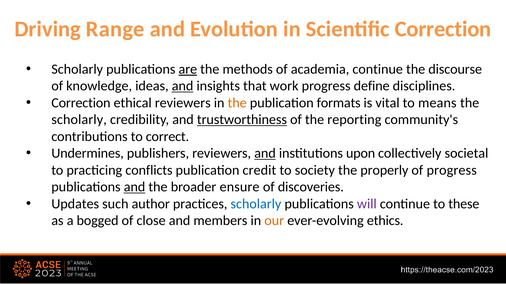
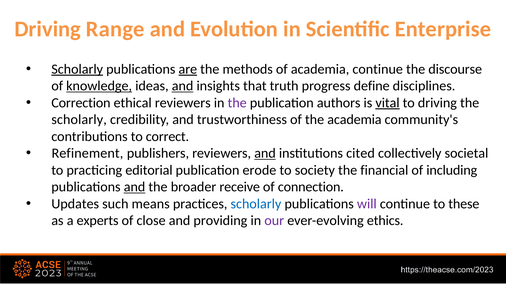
Scientific Correction: Correction -> Enterprise
Scholarly at (77, 69) underline: none -> present
knowledge underline: none -> present
work: work -> truth
the at (237, 103) colour: orange -> purple
formats: formats -> authors
vital underline: none -> present
to means: means -> driving
trustworthiness underline: present -> none
the reporting: reporting -> academia
Undermines: Undermines -> Refinement
upon: upon -> cited
conflicts: conflicts -> editorial
credit: credit -> erode
properly: properly -> financial
of progress: progress -> including
ensure: ensure -> receive
discoveries: discoveries -> connection
author: author -> means
bogged: bogged -> experts
members: members -> providing
our colour: orange -> purple
